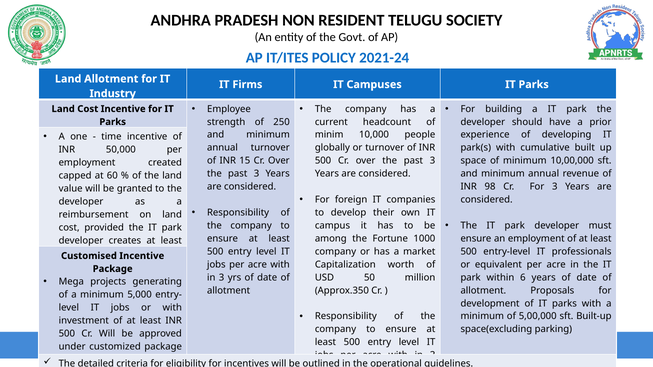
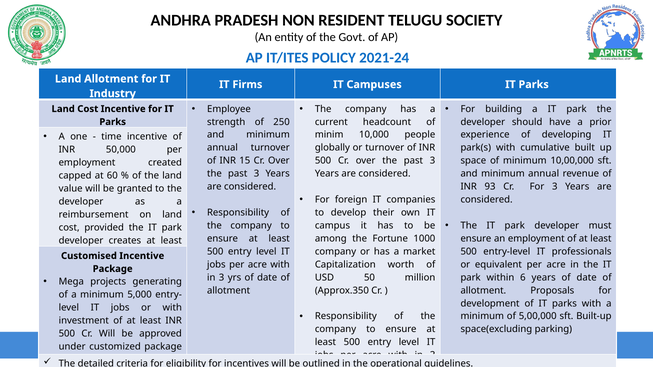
98: 98 -> 93
